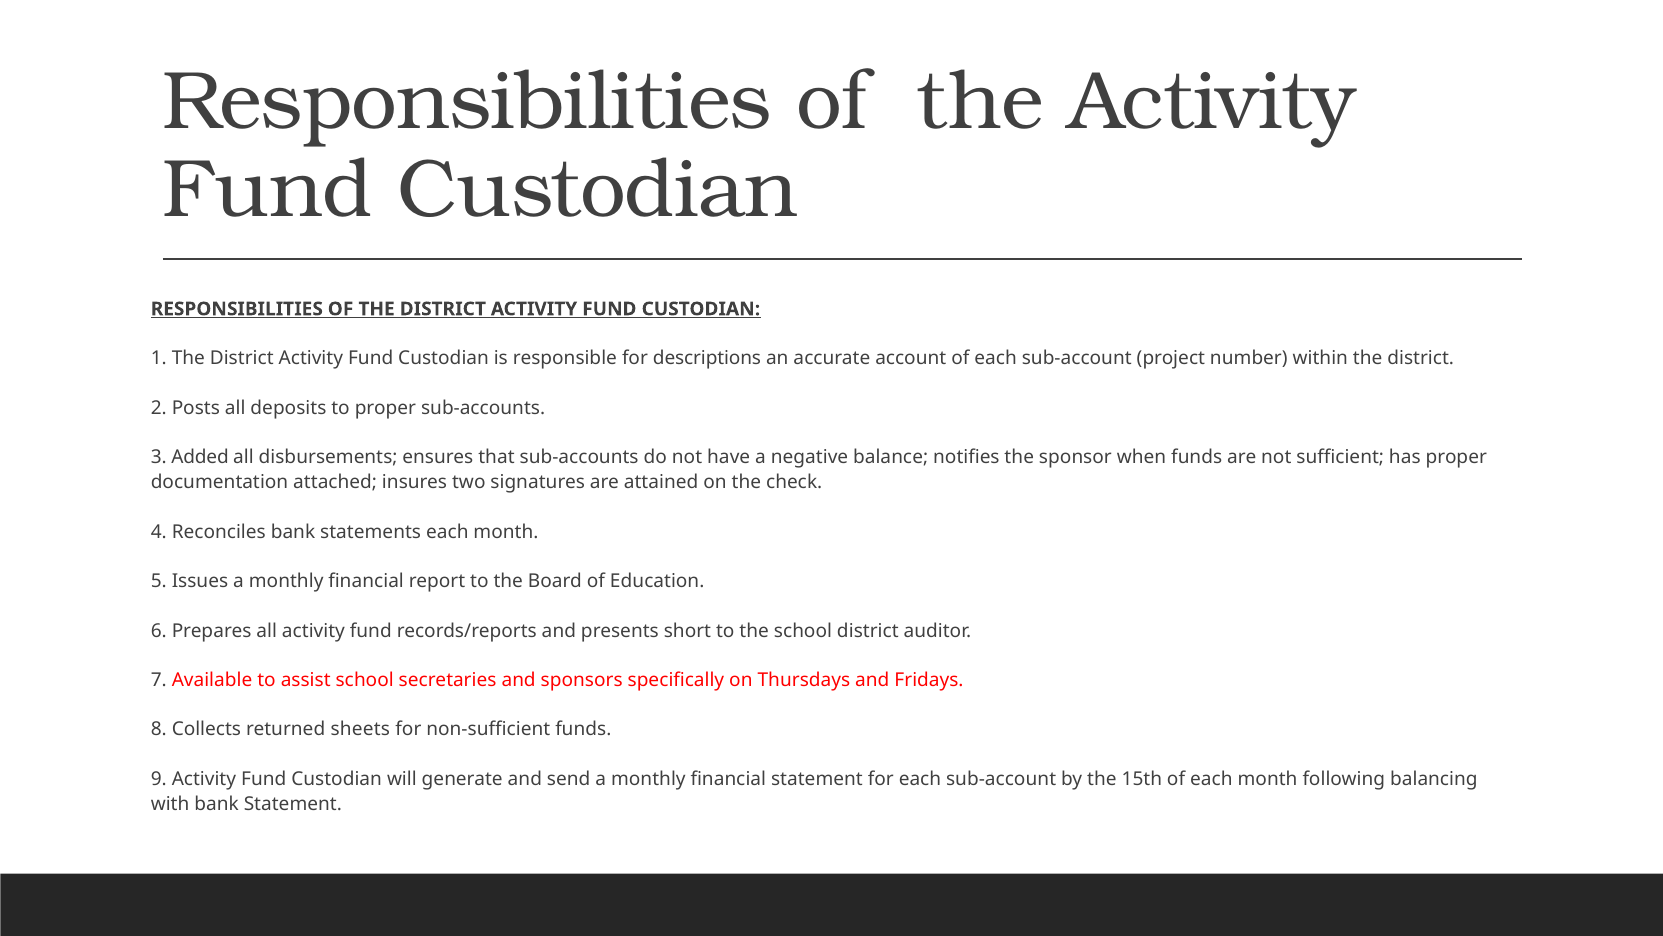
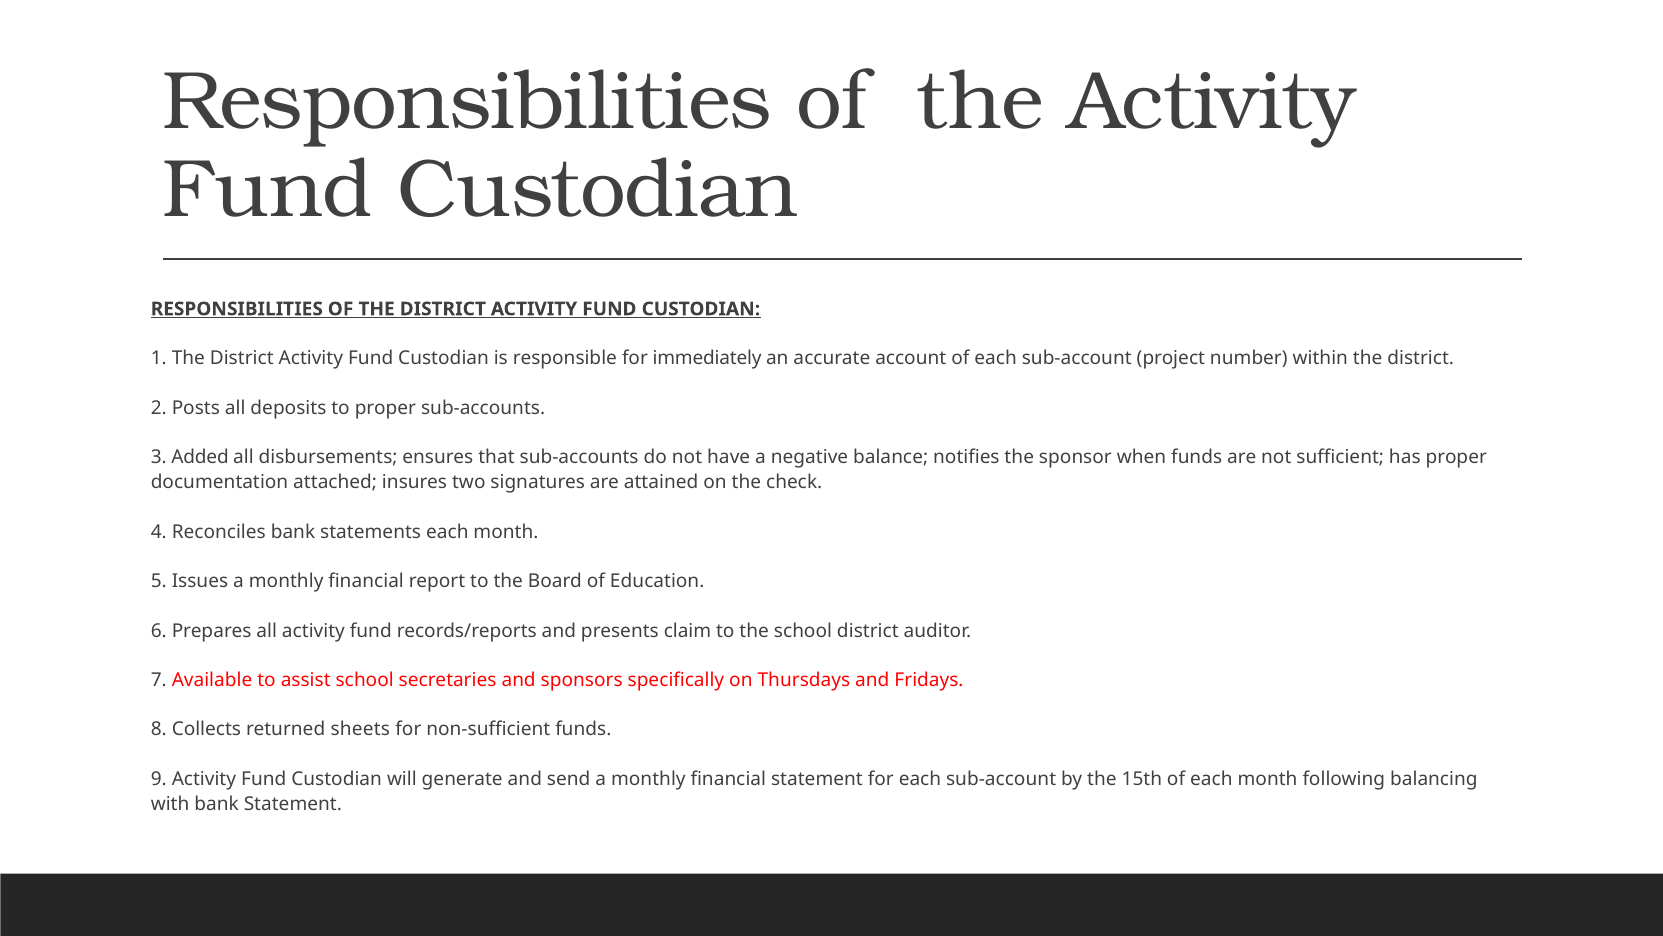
descriptions: descriptions -> immediately
short: short -> claim
